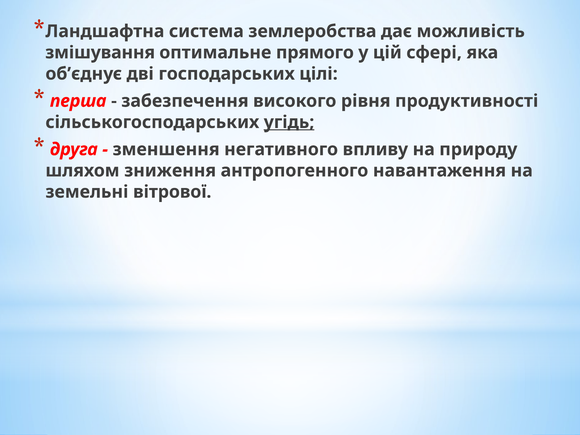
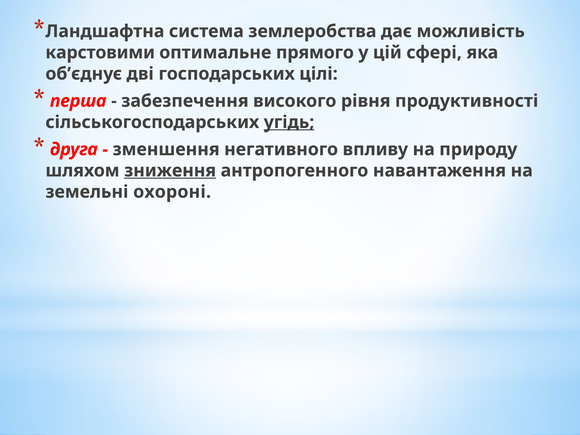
змішування: змішування -> карстовими
зниження underline: none -> present
вітрової: вітрової -> охороні
